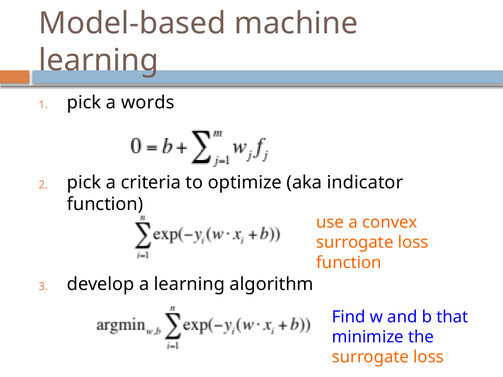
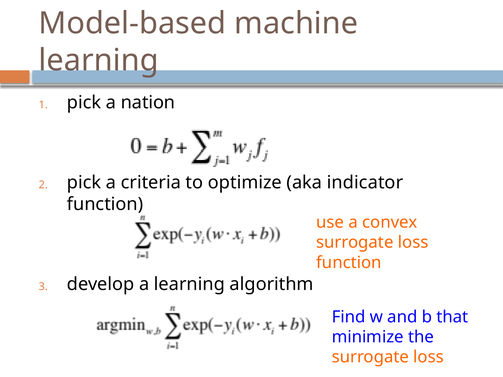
words: words -> nation
